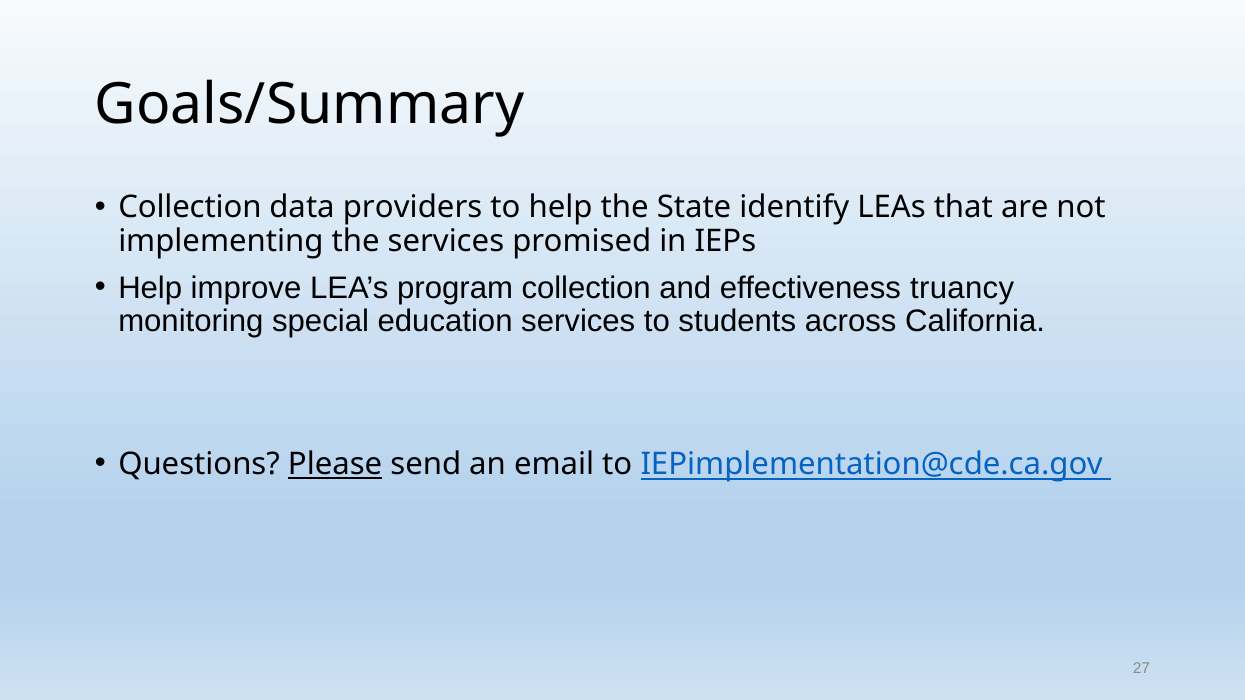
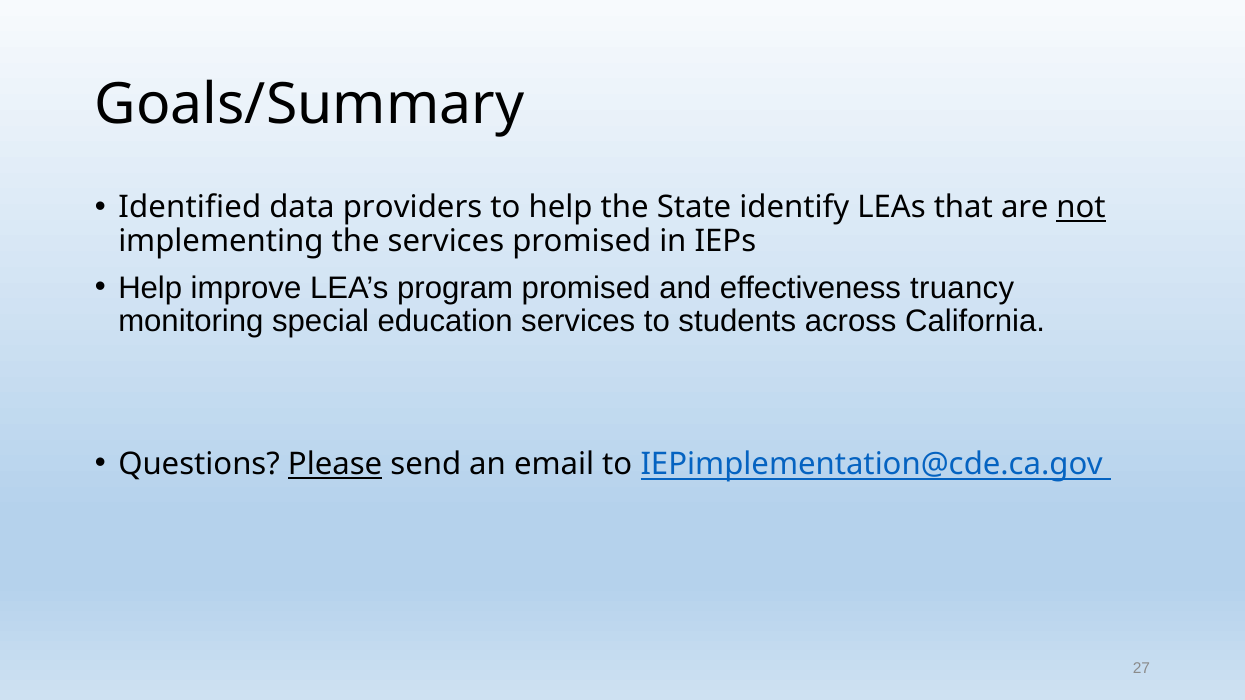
Collection at (190, 208): Collection -> Identified
not underline: none -> present
program collection: collection -> promised
